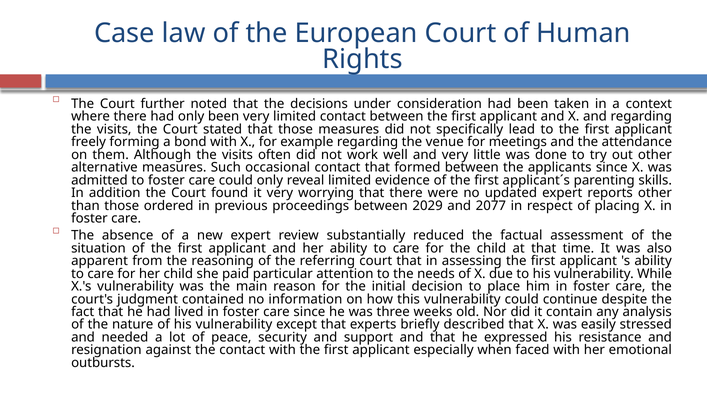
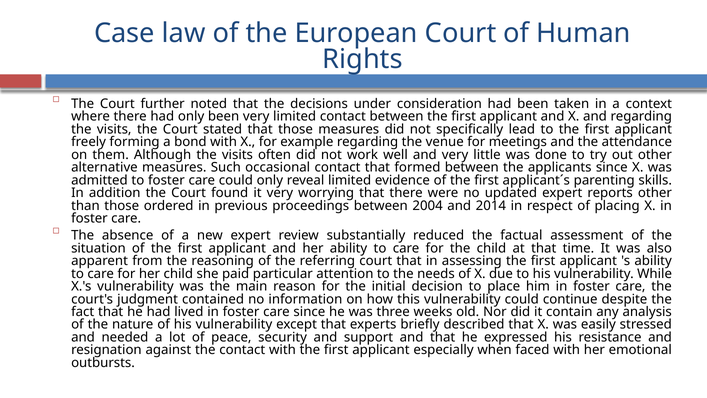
2029: 2029 -> 2004
2077: 2077 -> 2014
